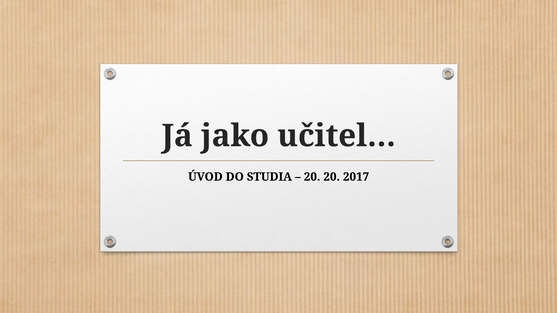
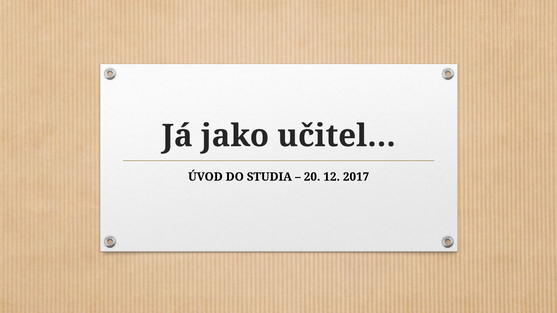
20 20: 20 -> 12
